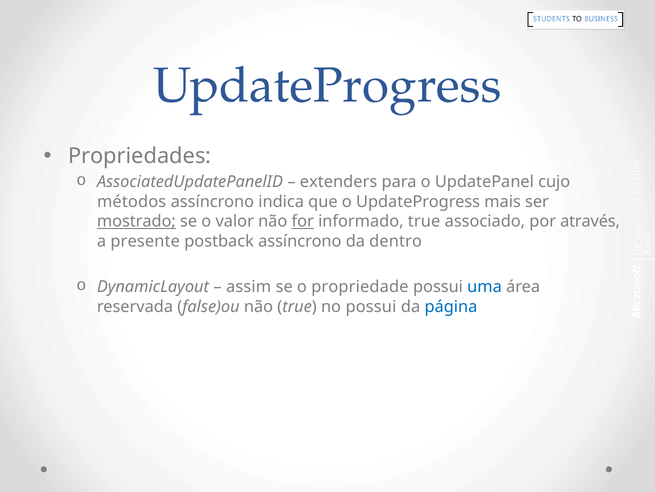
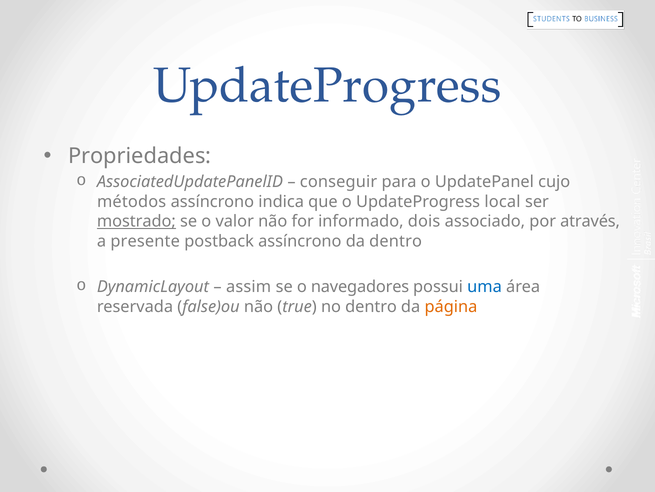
extenders: extenders -> conseguir
mais: mais -> local
for underline: present -> none
informado true: true -> dois
propriedade: propriedade -> navegadores
no possui: possui -> dentro
página colour: blue -> orange
